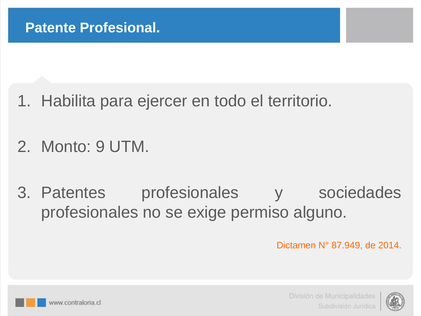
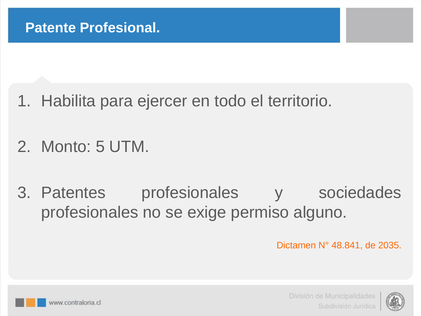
9: 9 -> 5
87.949: 87.949 -> 48.841
2014: 2014 -> 2035
